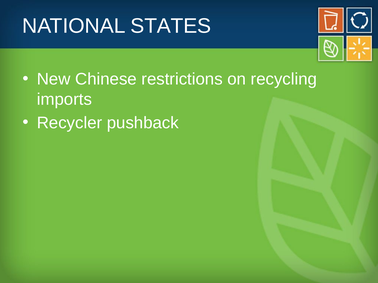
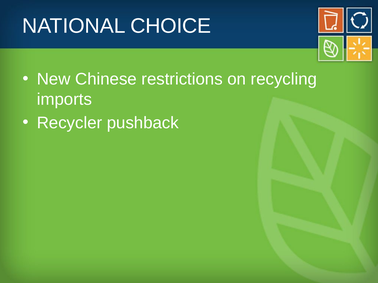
STATES: STATES -> CHOICE
